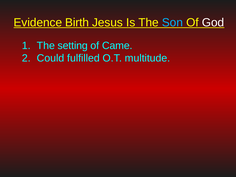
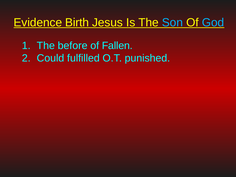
God colour: white -> light blue
setting: setting -> before
Came: Came -> Fallen
multitude: multitude -> punished
